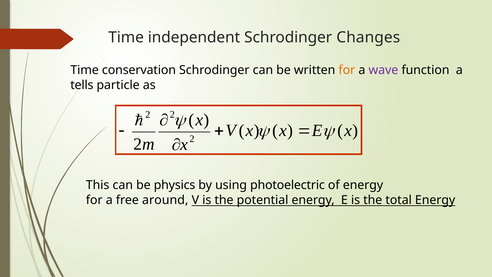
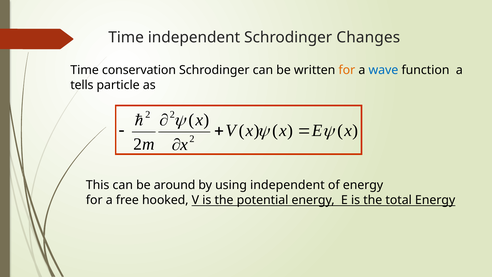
wave colour: purple -> blue
physics: physics -> around
using photoelectric: photoelectric -> independent
around: around -> hooked
